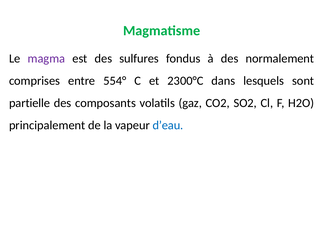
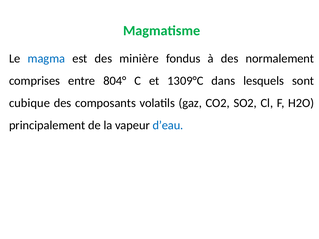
magma colour: purple -> blue
sulfures: sulfures -> minière
554°: 554° -> 804°
2300°C: 2300°C -> 1309°C
partielle: partielle -> cubique
